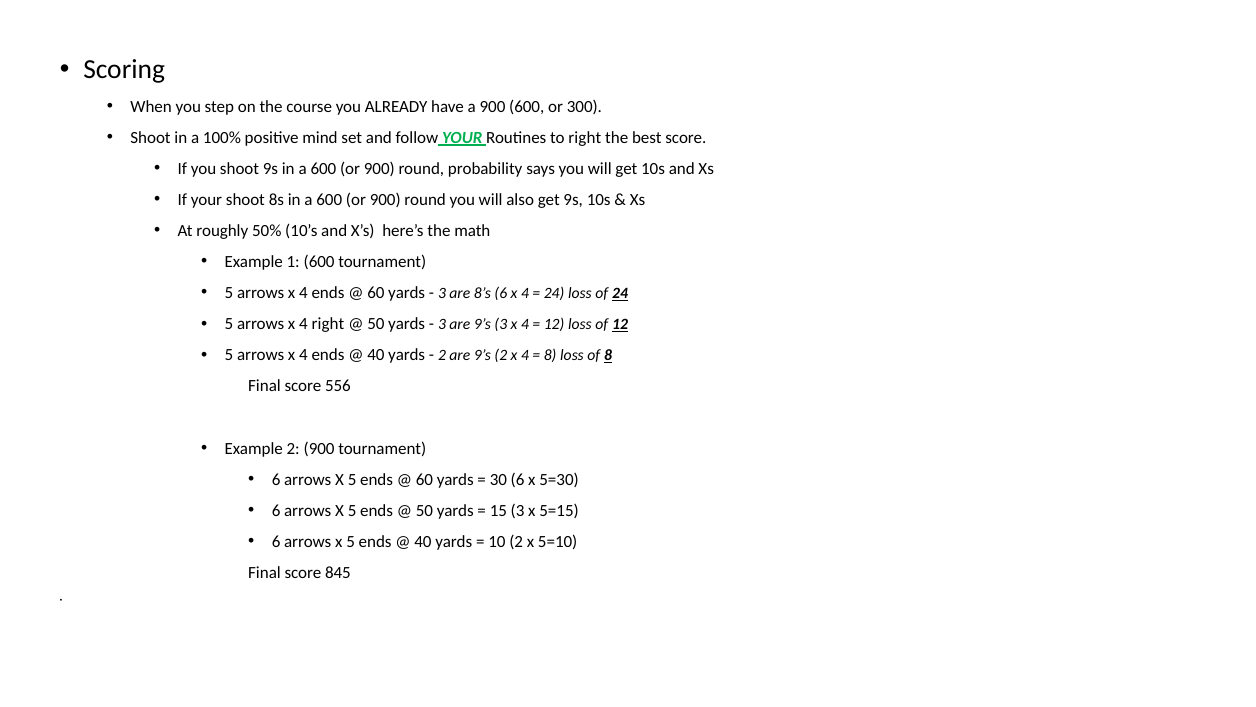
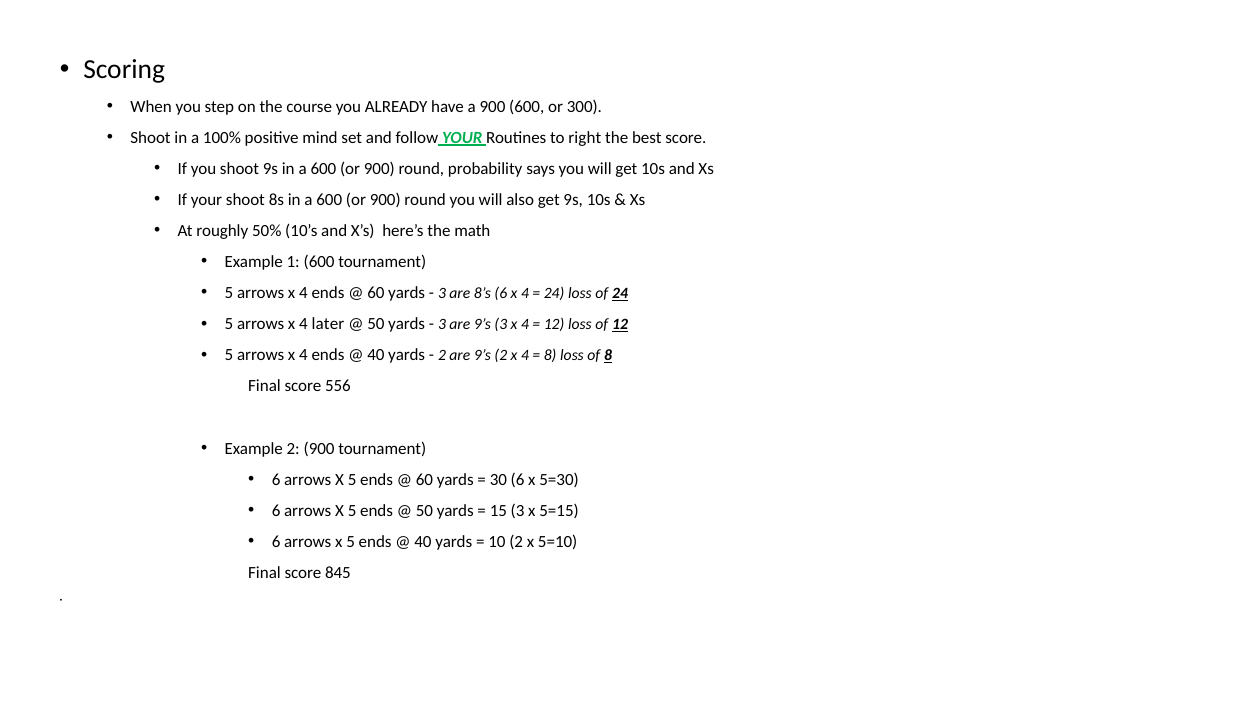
4 right: right -> later
